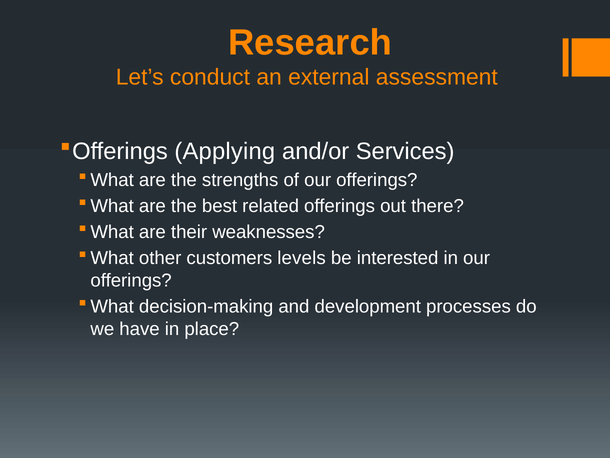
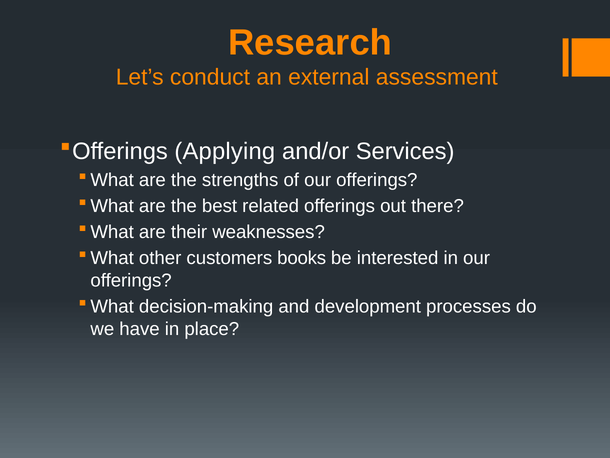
levels: levels -> books
